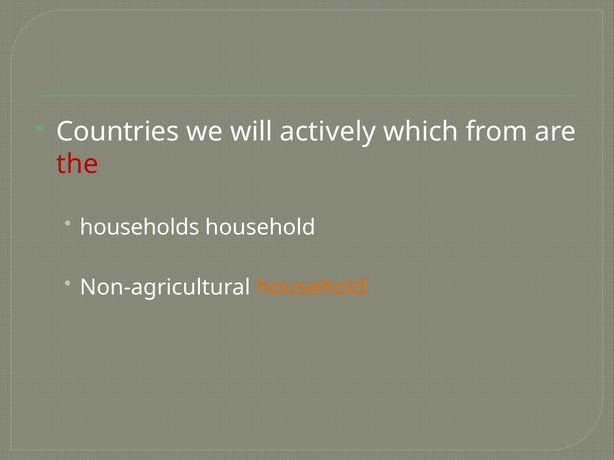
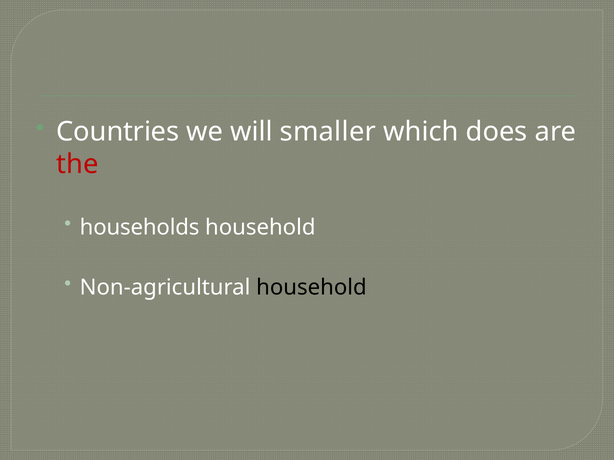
actively: actively -> smaller
from: from -> does
household at (311, 288) colour: orange -> black
